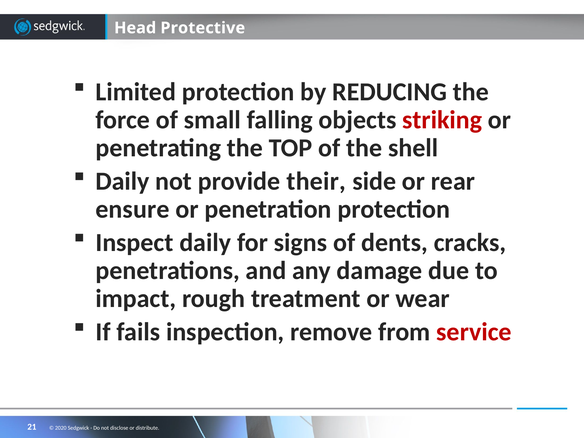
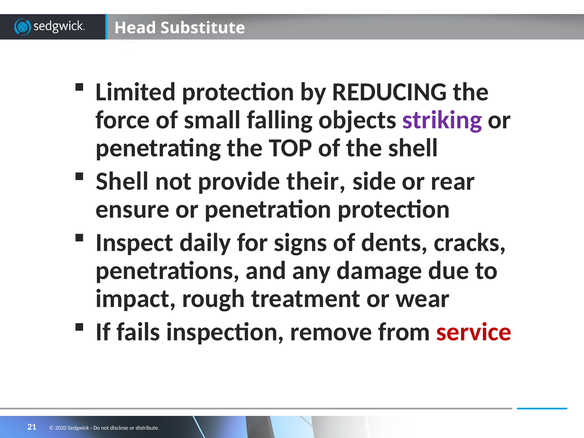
Protective: Protective -> Substitute
striking colour: red -> purple
Daily at (122, 181): Daily -> Shell
